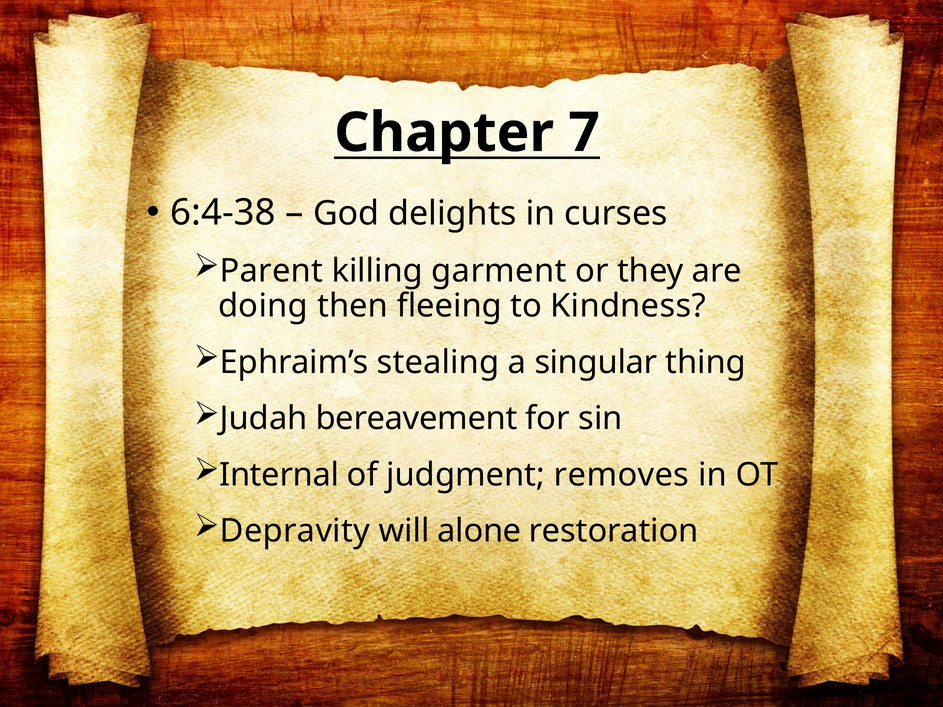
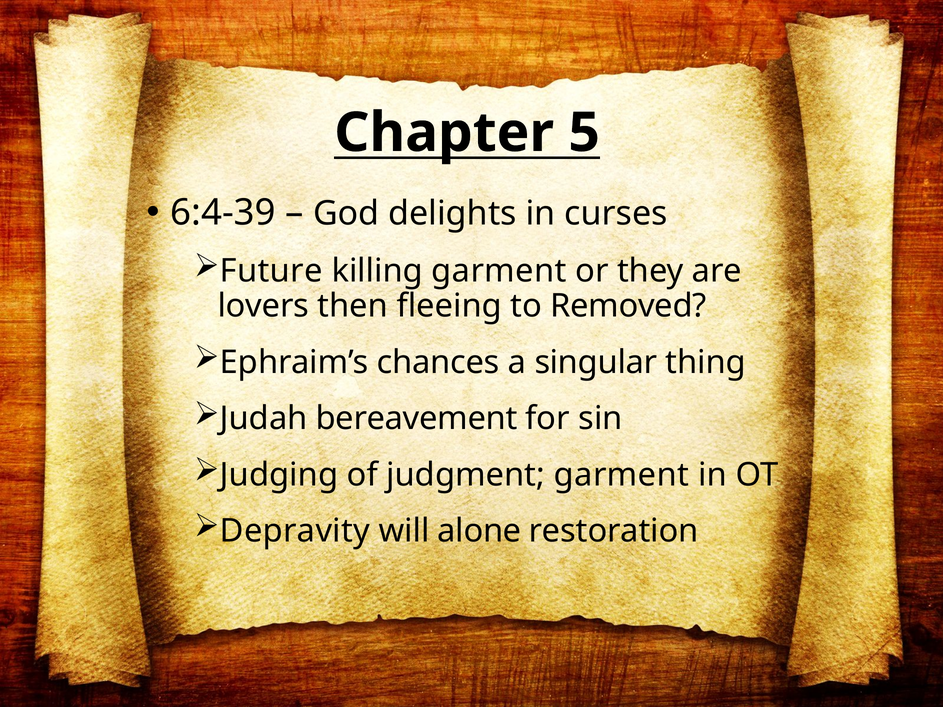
7: 7 -> 5
6:4-38: 6:4-38 -> 6:4-39
Parent: Parent -> Future
doing: doing -> lovers
Kindness: Kindness -> Removed
stealing: stealing -> chances
Internal: Internal -> Judging
judgment removes: removes -> garment
